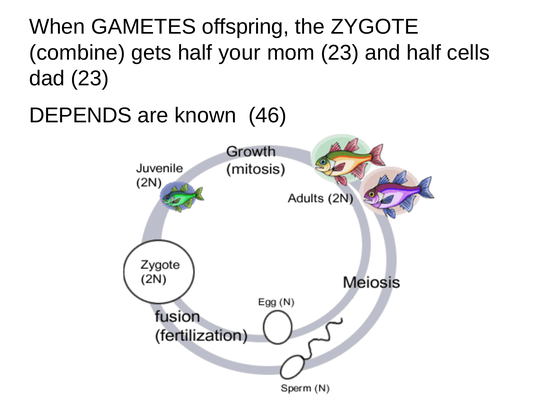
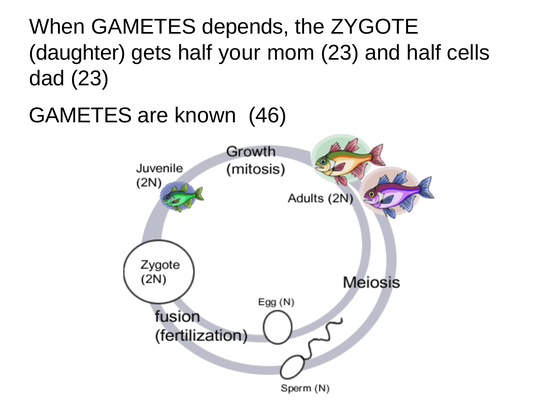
offspring: offspring -> depends
combine: combine -> daughter
DEPENDS at (80, 115): DEPENDS -> GAMETES
